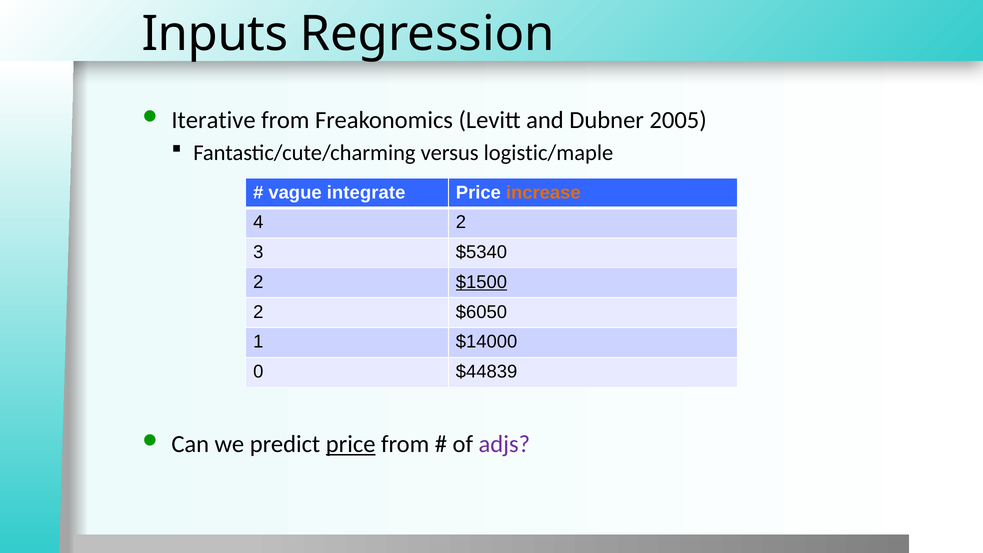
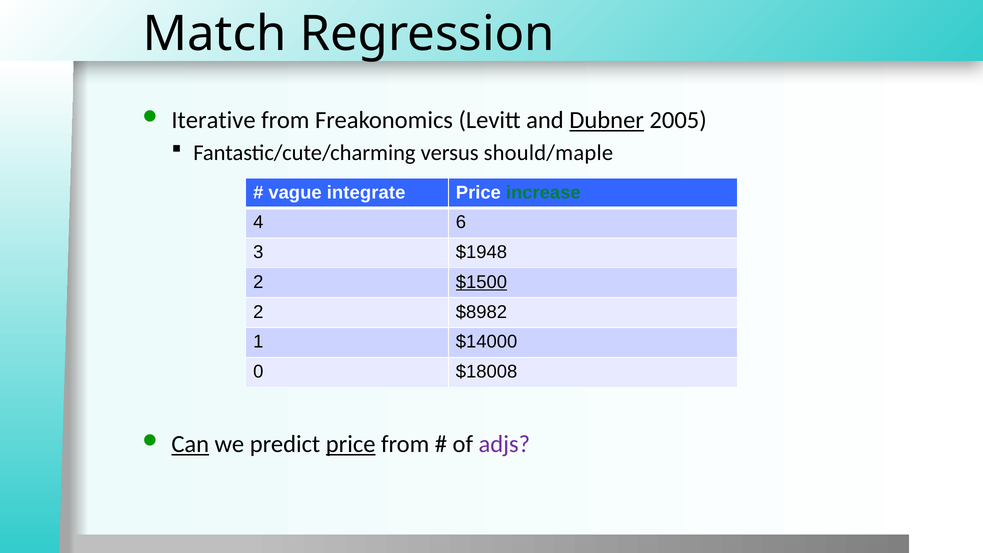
Inputs: Inputs -> Match
Dubner underline: none -> present
logistic/maple: logistic/maple -> should/maple
increase colour: orange -> green
4 2: 2 -> 6
$5340: $5340 -> $1948
$6050: $6050 -> $8982
$44839: $44839 -> $18008
Can underline: none -> present
